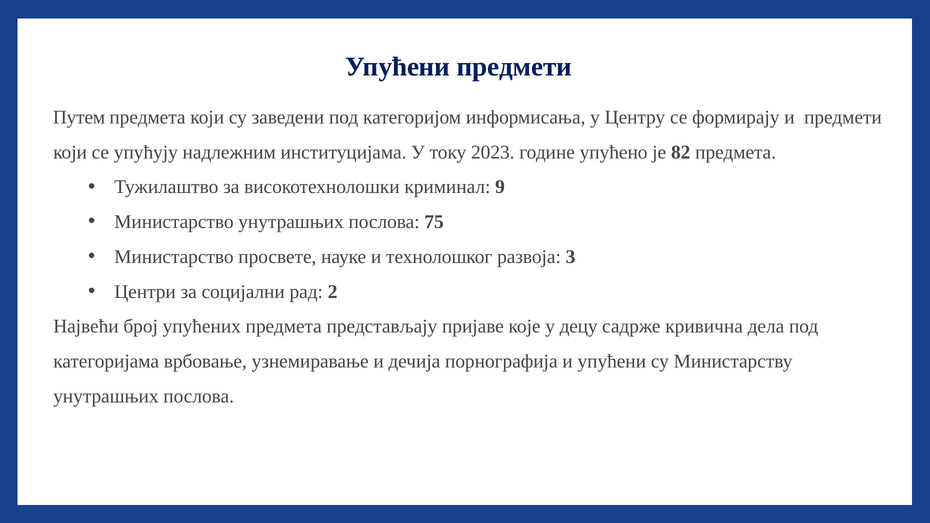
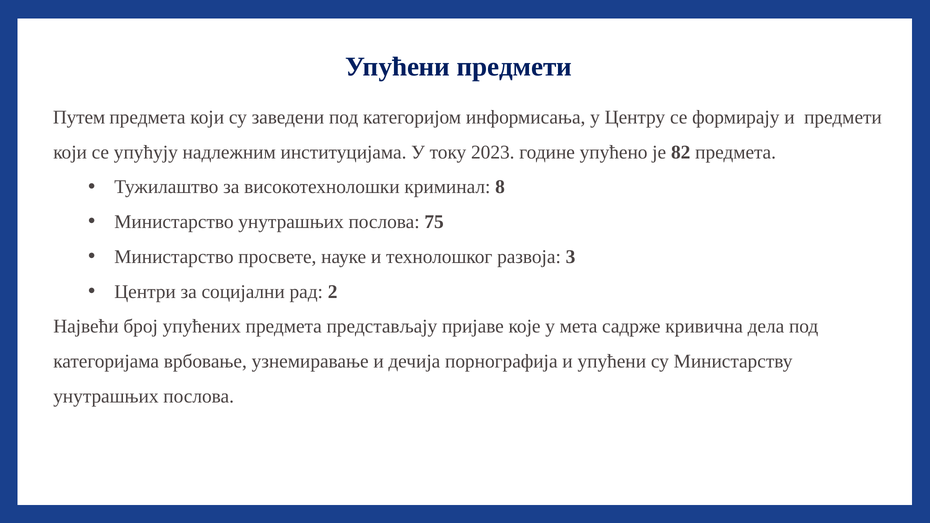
9: 9 -> 8
децу: децу -> мета
